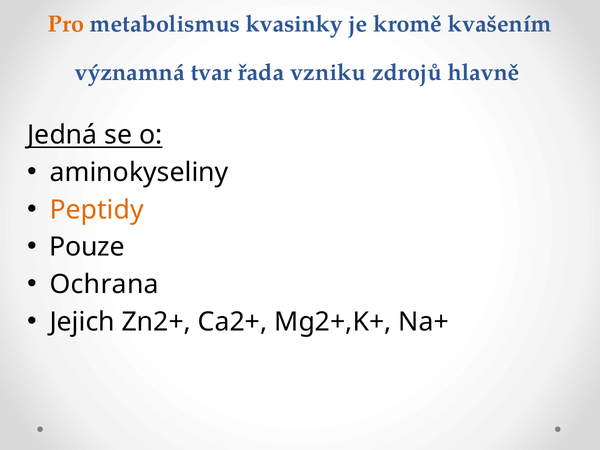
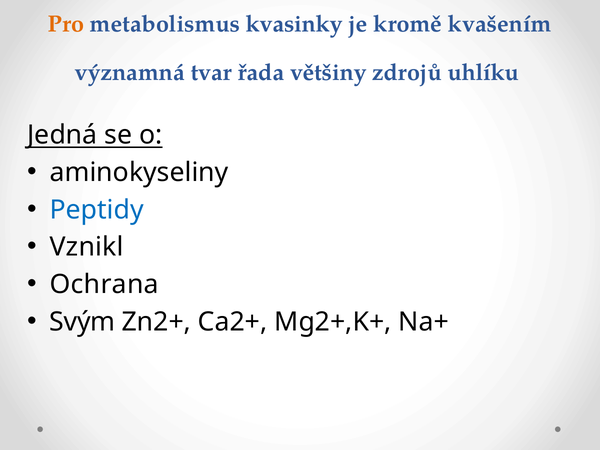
vzniku: vzniku -> většiny
hlavně: hlavně -> uhlíku
Peptidy colour: orange -> blue
Pouze: Pouze -> Vznikl
Jejich: Jejich -> Svým
